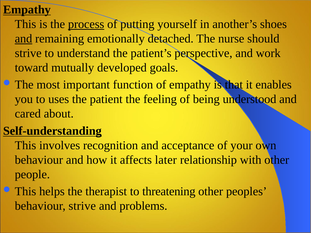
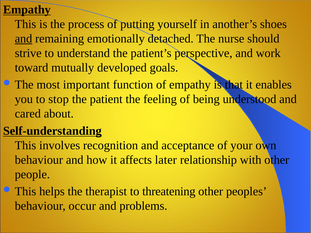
process underline: present -> none
uses: uses -> stop
behaviour strive: strive -> occur
